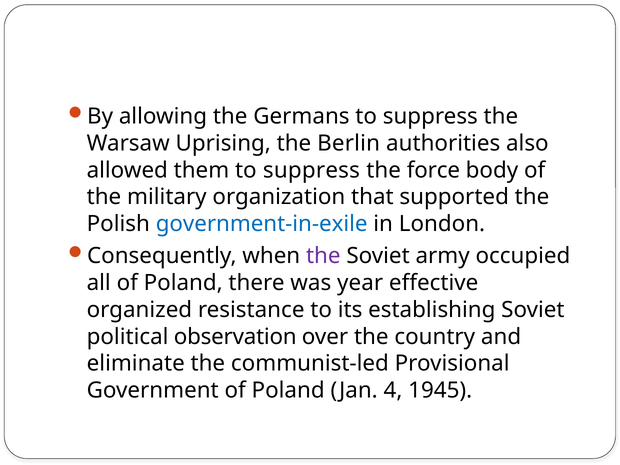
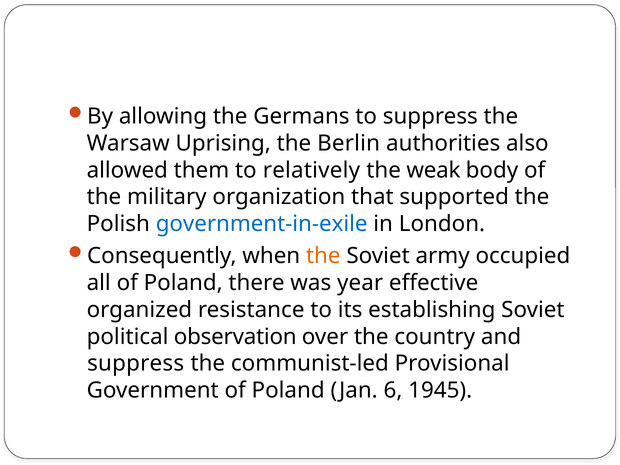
them to suppress: suppress -> relatively
force: force -> weak
the at (323, 256) colour: purple -> orange
eliminate at (136, 364): eliminate -> suppress
4: 4 -> 6
